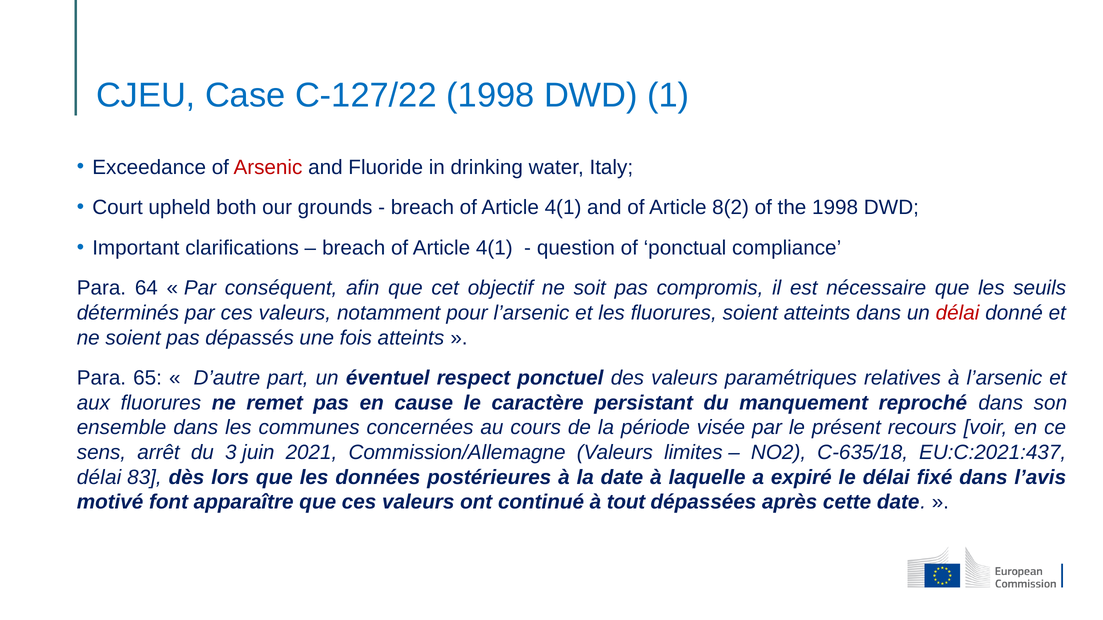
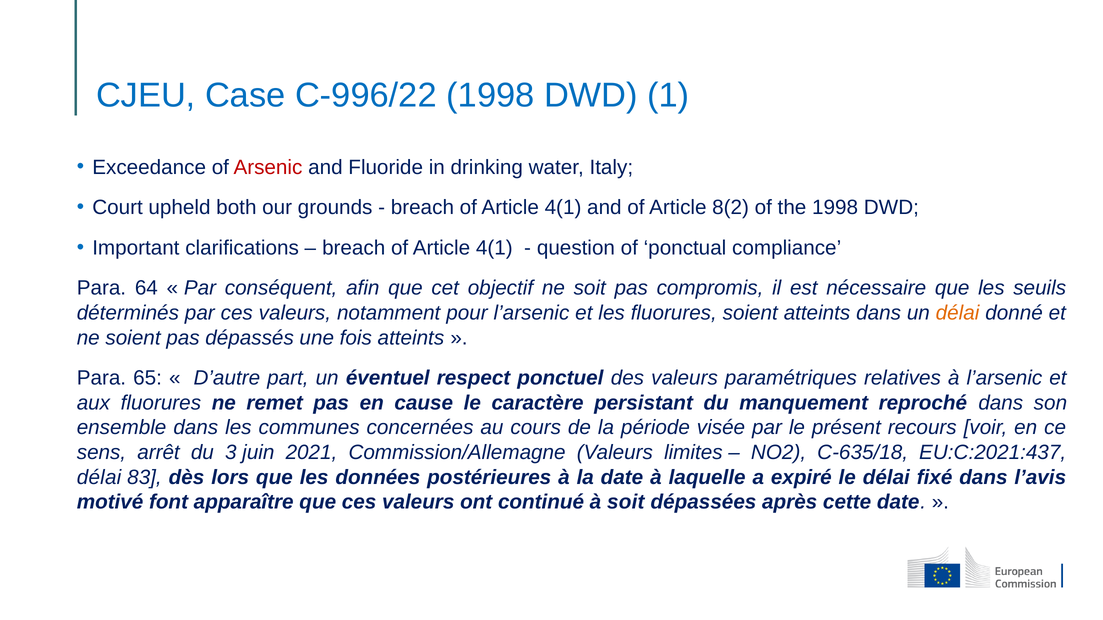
C-127/22: C-127/22 -> C-996/22
délai at (958, 313) colour: red -> orange
à tout: tout -> soit
